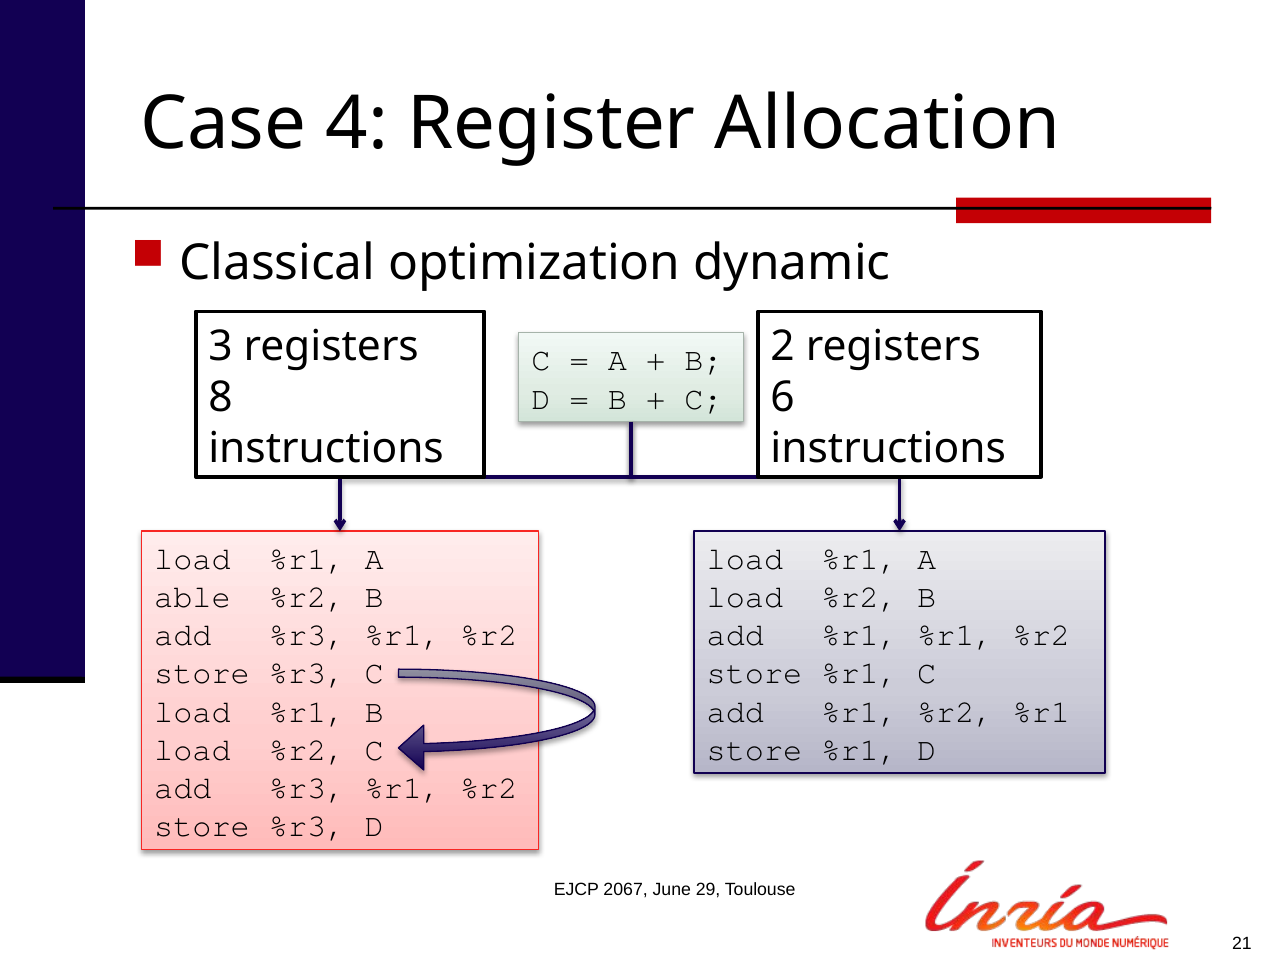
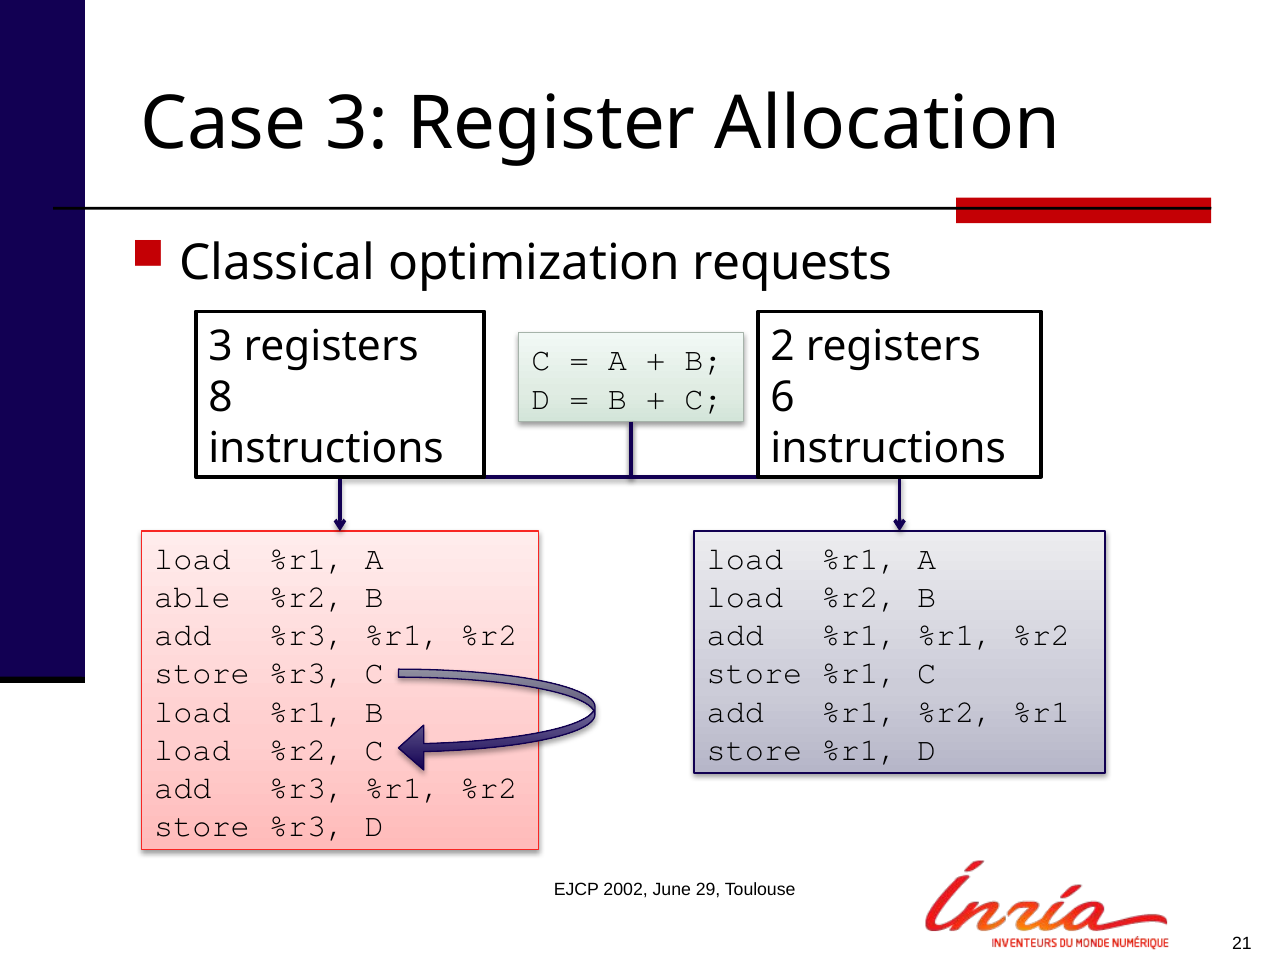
Case 4: 4 -> 3
dynamic: dynamic -> requests
2067: 2067 -> 2002
